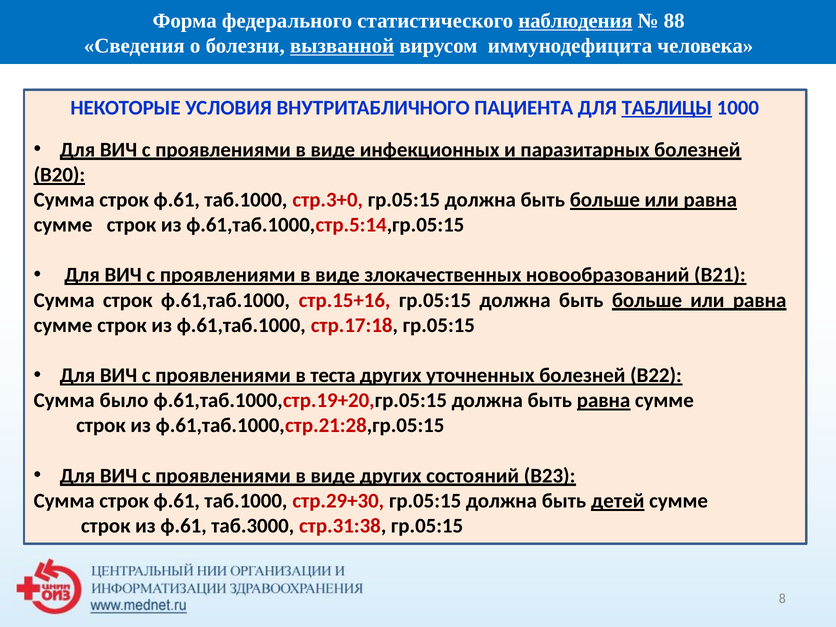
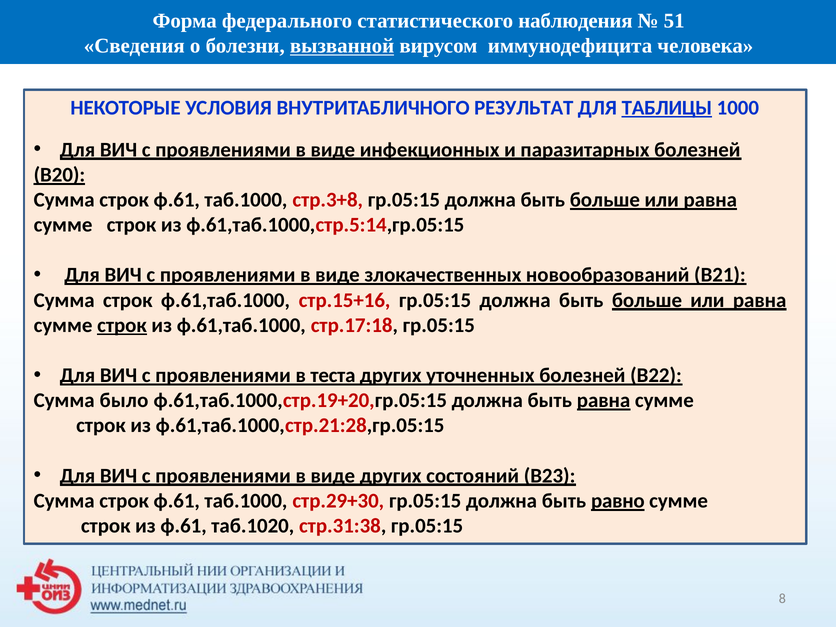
наблюдения underline: present -> none
88: 88 -> 51
ПАЦИЕНТА: ПАЦИЕНТА -> РЕЗУЛЬТАТ
стр.3+0: стр.3+0 -> стр.3+8
строк at (122, 325) underline: none -> present
детей: детей -> равно
таб.3000: таб.3000 -> таб.1020
